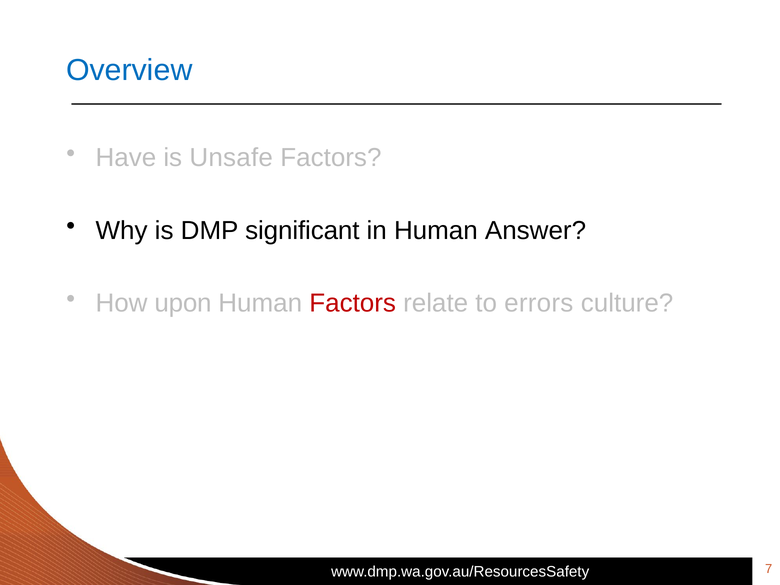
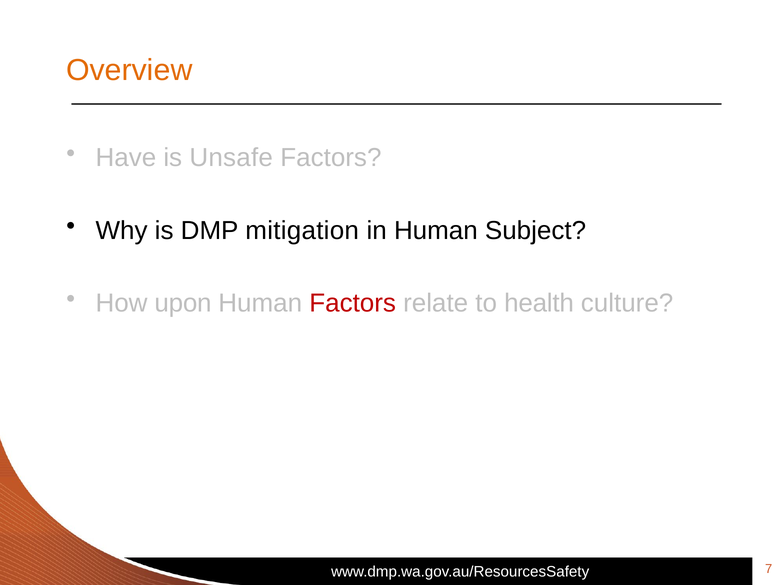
Overview colour: blue -> orange
significant: significant -> mitigation
Answer: Answer -> Subject
errors: errors -> health
